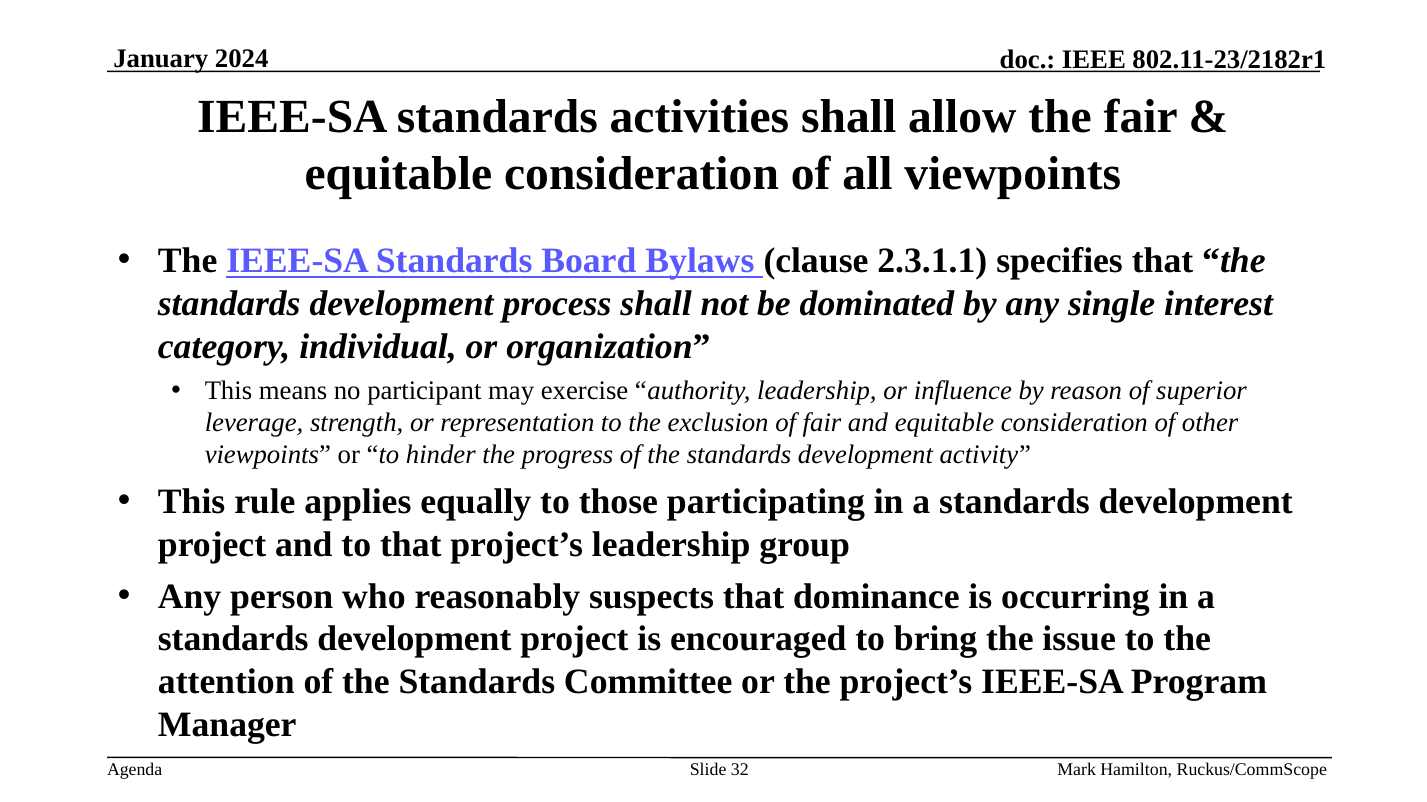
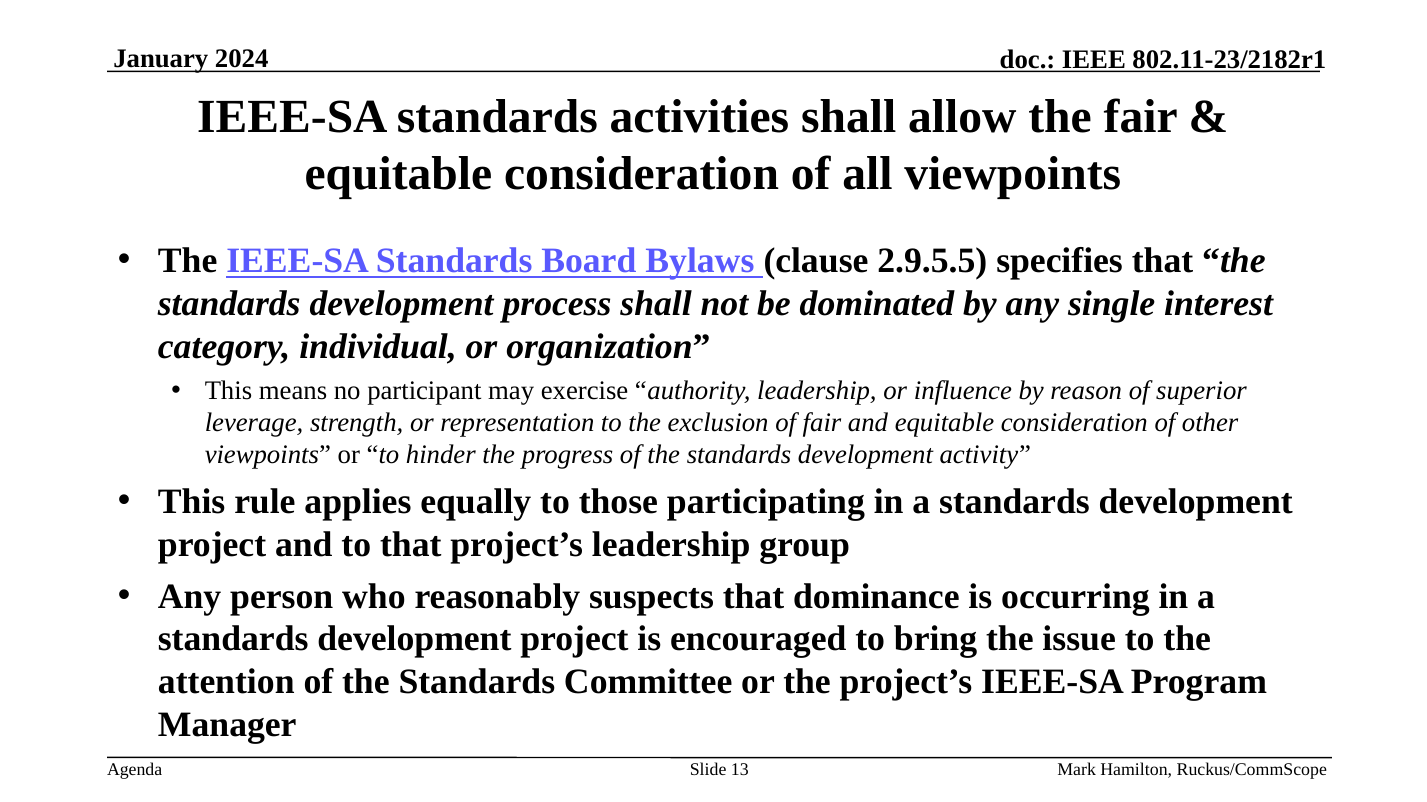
2.3.1.1: 2.3.1.1 -> 2.9.5.5
32: 32 -> 13
